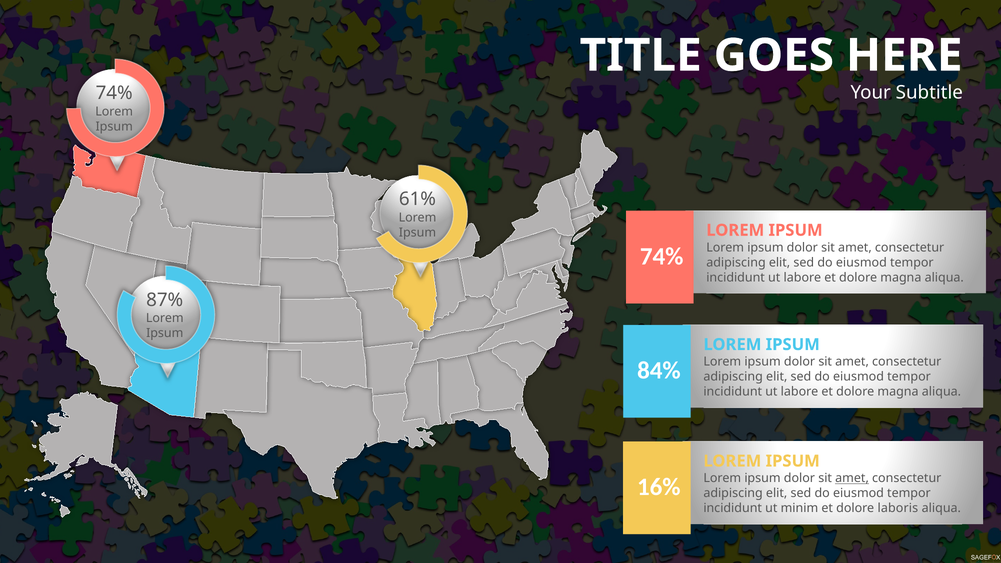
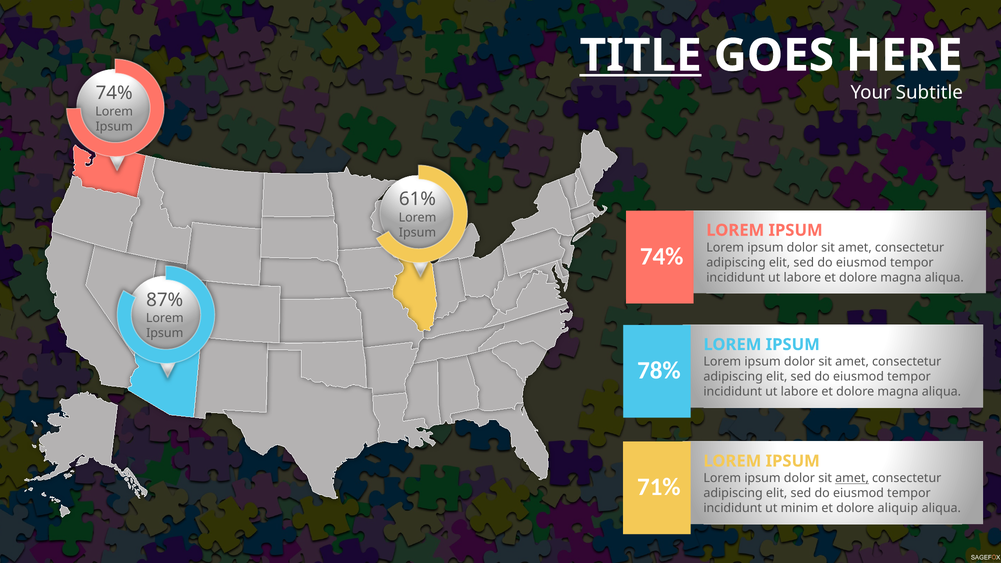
TITLE underline: none -> present
84%: 84% -> 78%
16%: 16% -> 71%
laboris: laboris -> aliquip
